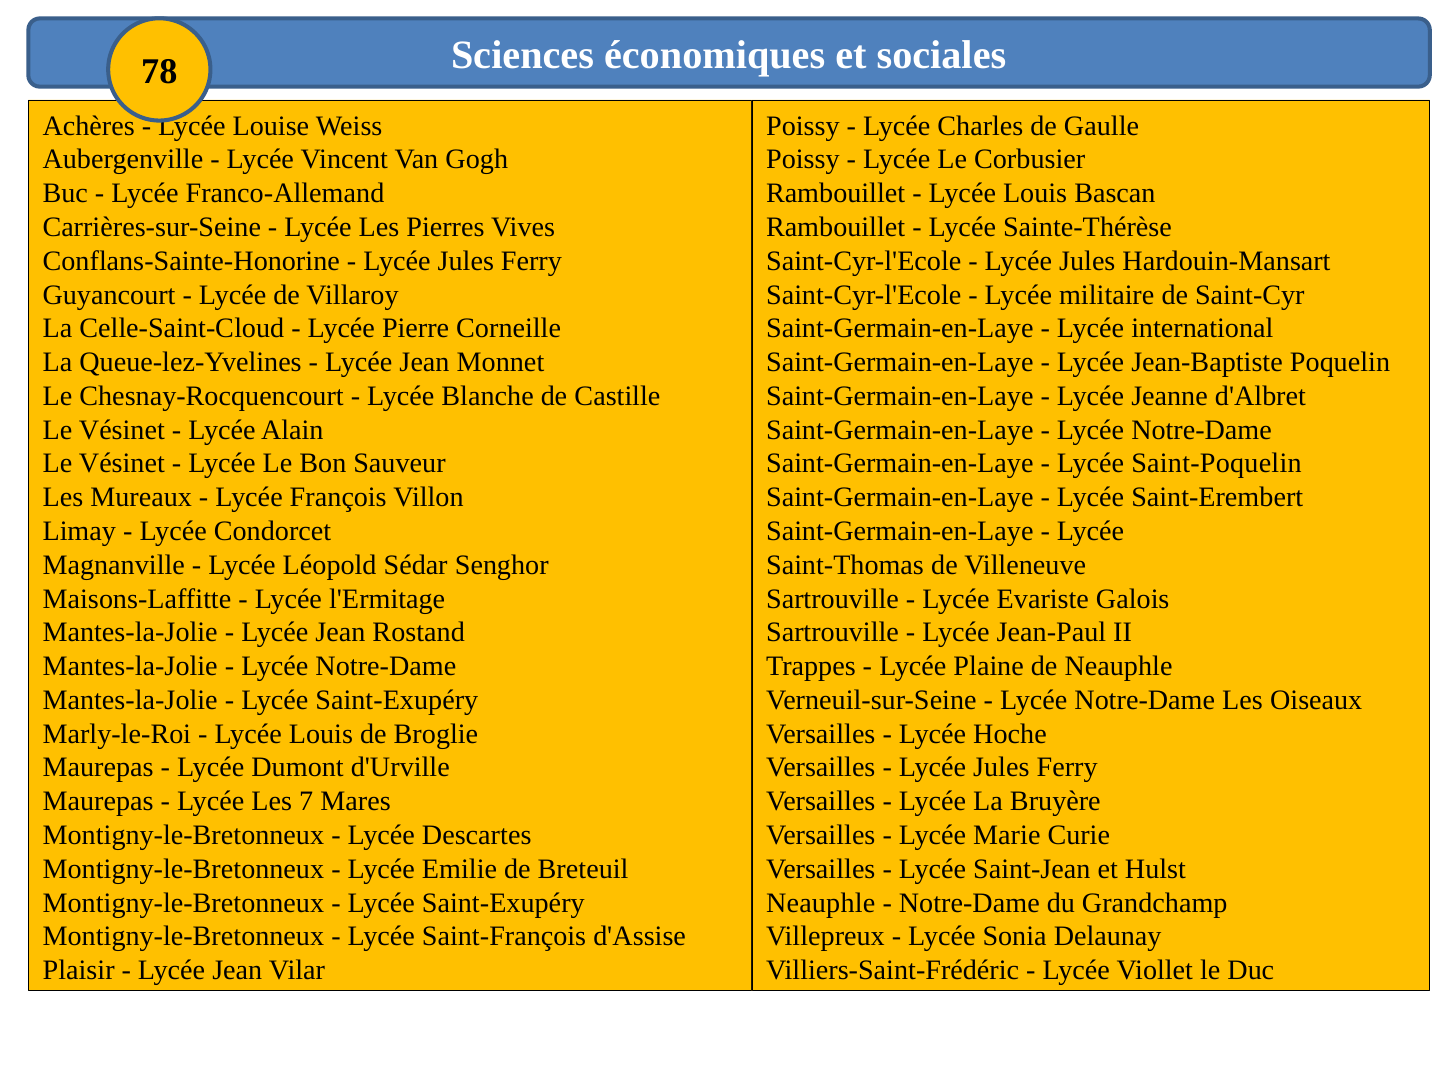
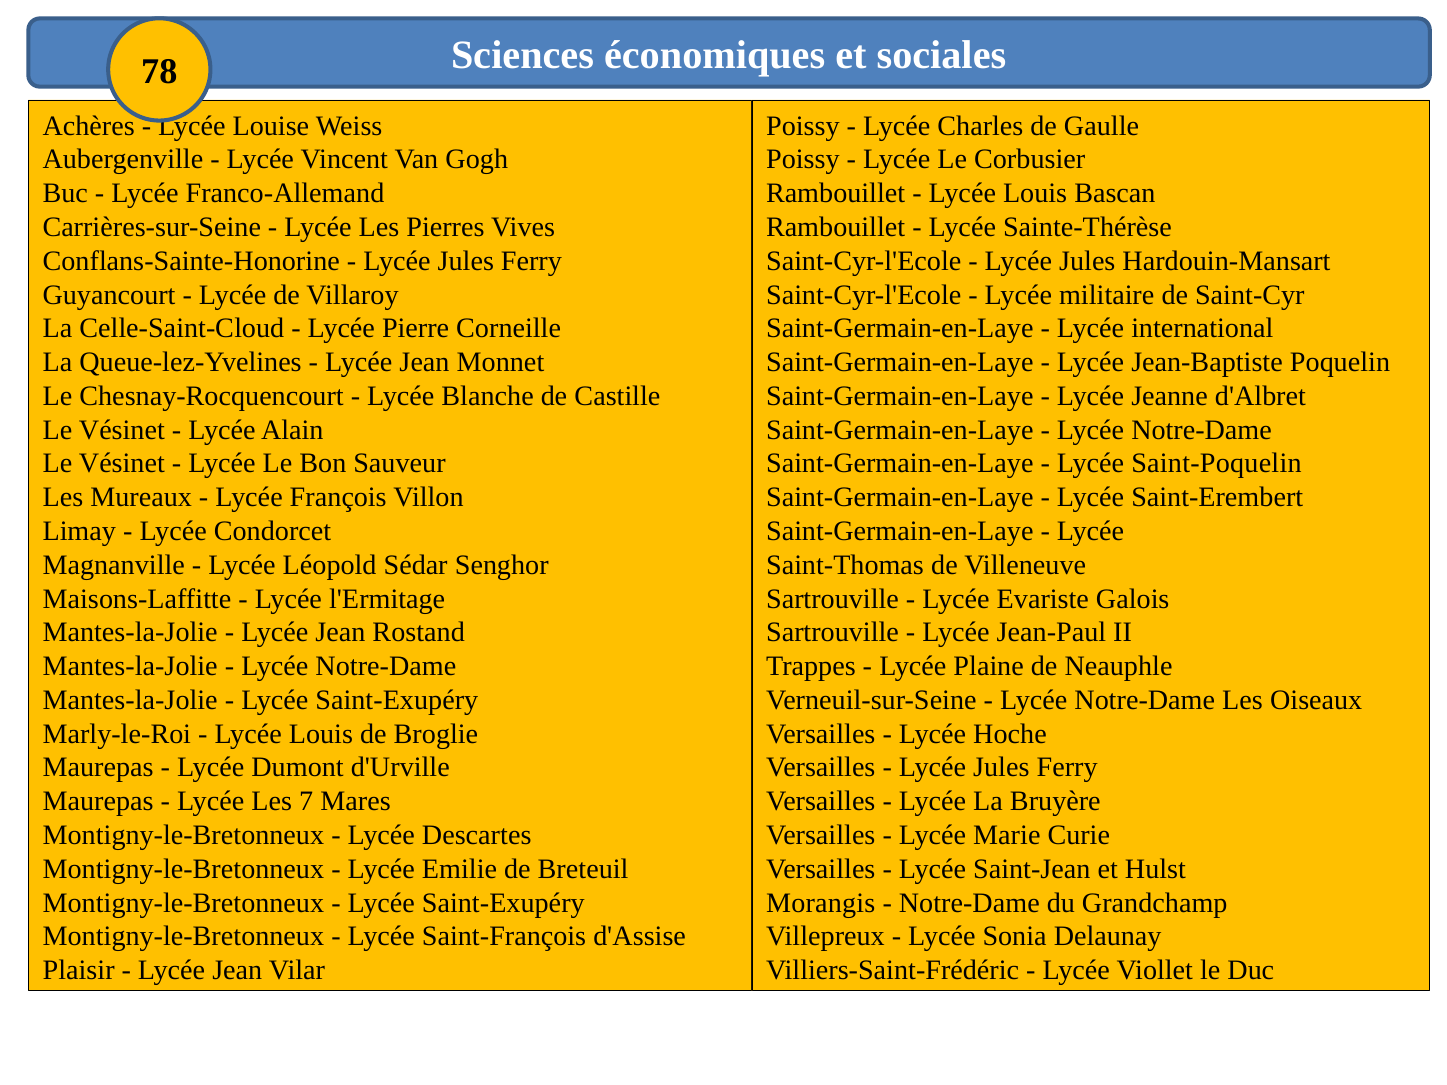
Neauphle at (821, 903): Neauphle -> Morangis
